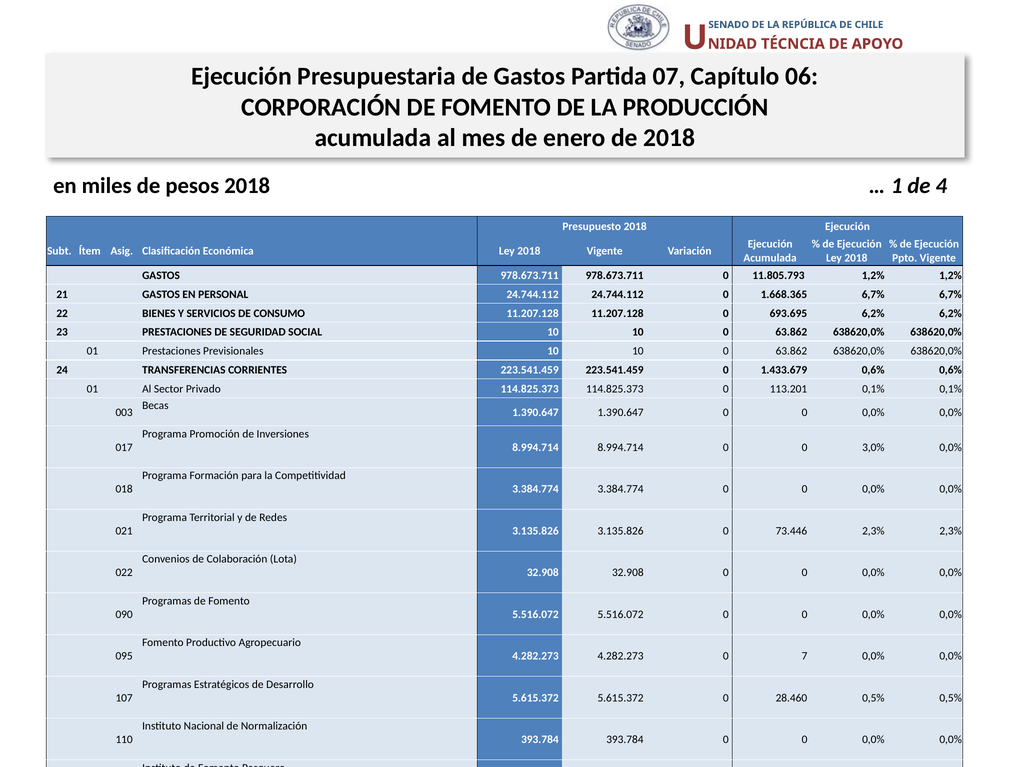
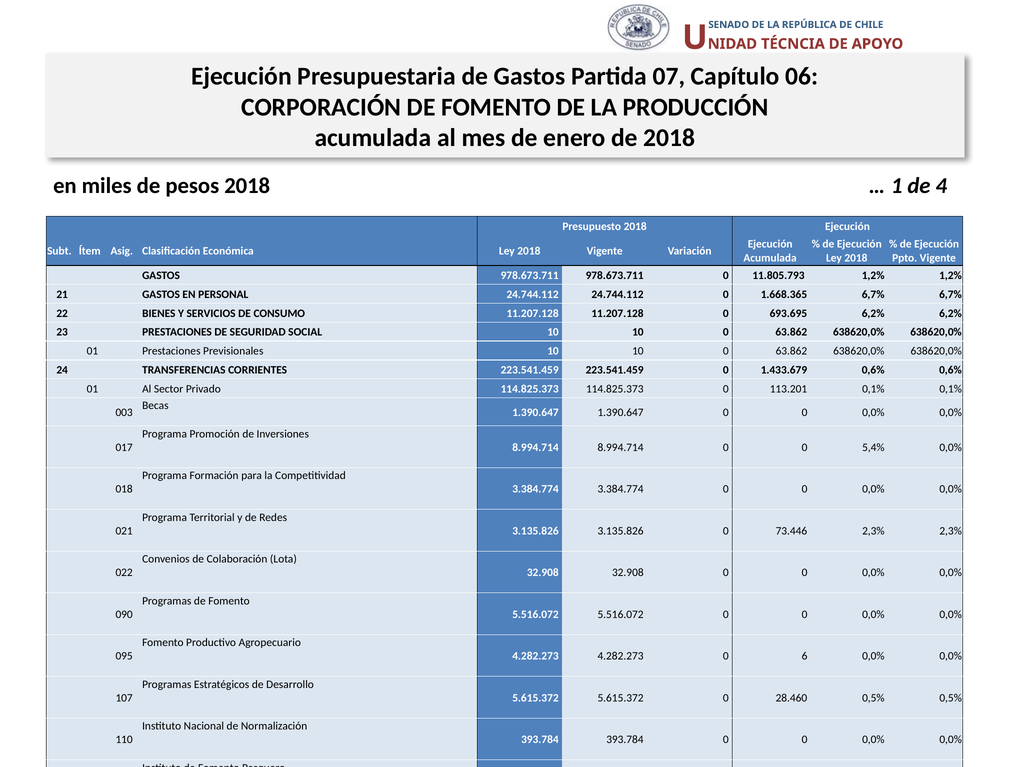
3,0%: 3,0% -> 5,4%
7: 7 -> 6
